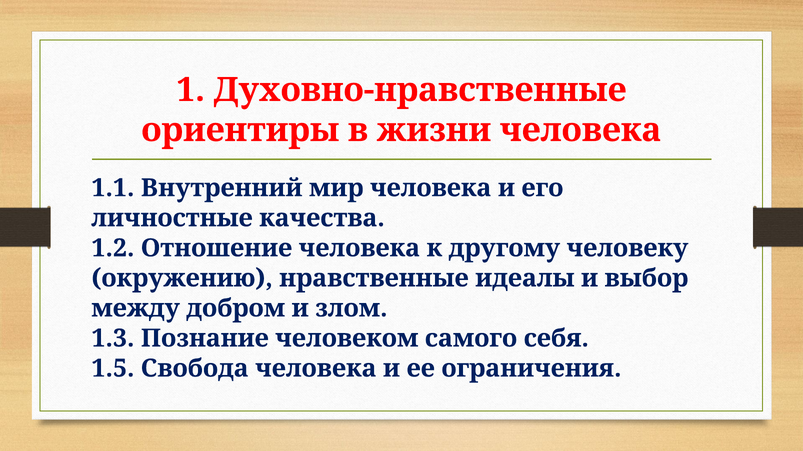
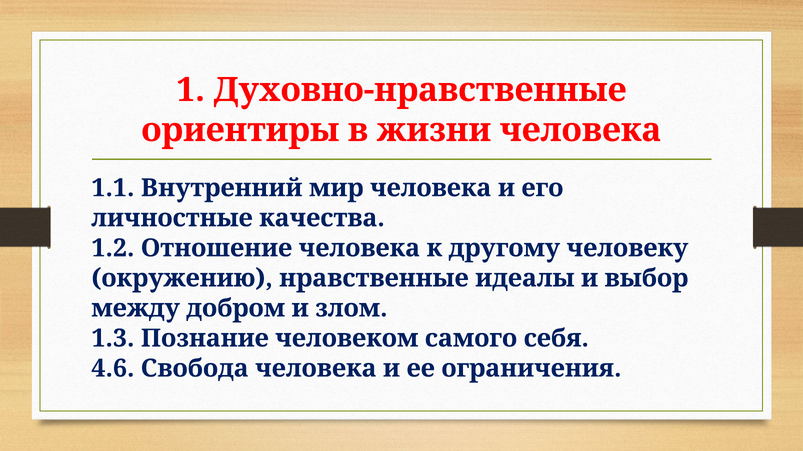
1.5: 1.5 -> 4.6
